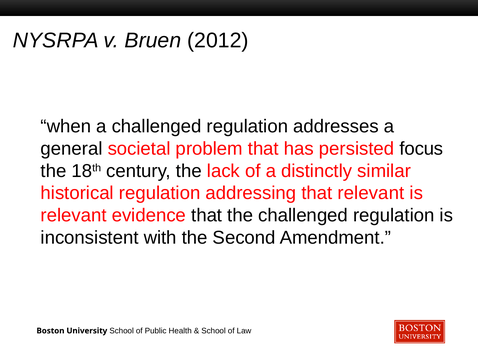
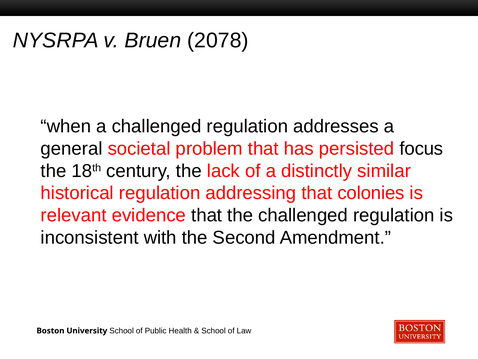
2012: 2012 -> 2078
that relevant: relevant -> colonies
